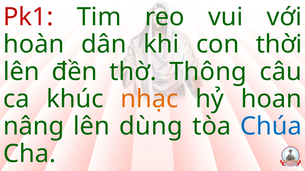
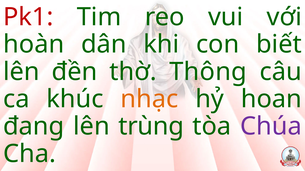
thời: thời -> biết
nâng: nâng -> đang
dùng: dùng -> trùng
Chúa colour: blue -> purple
